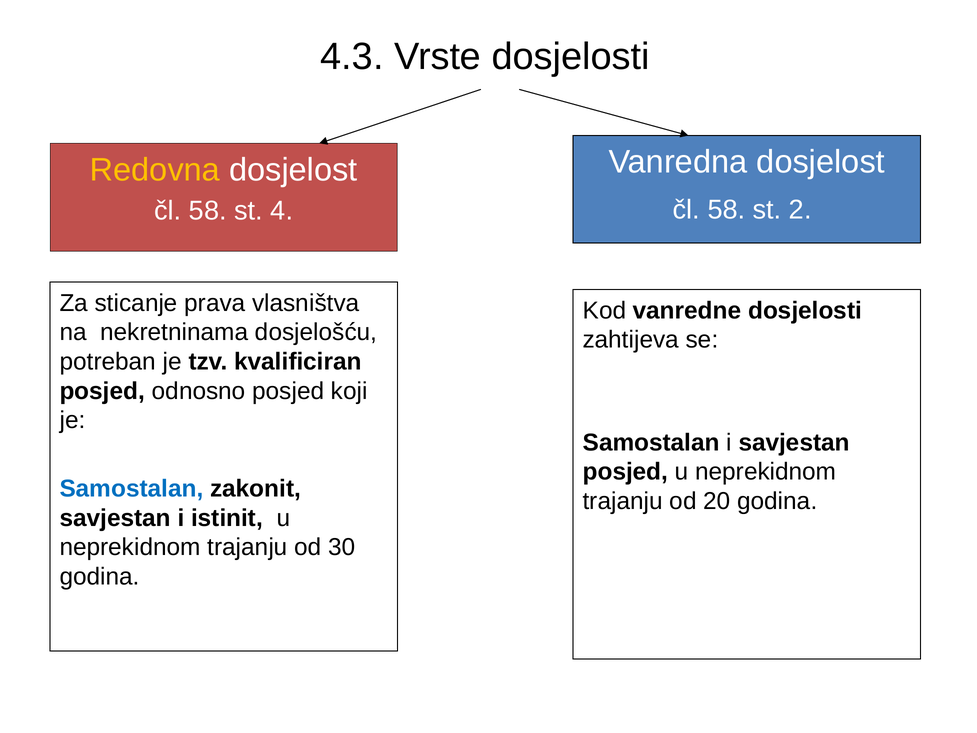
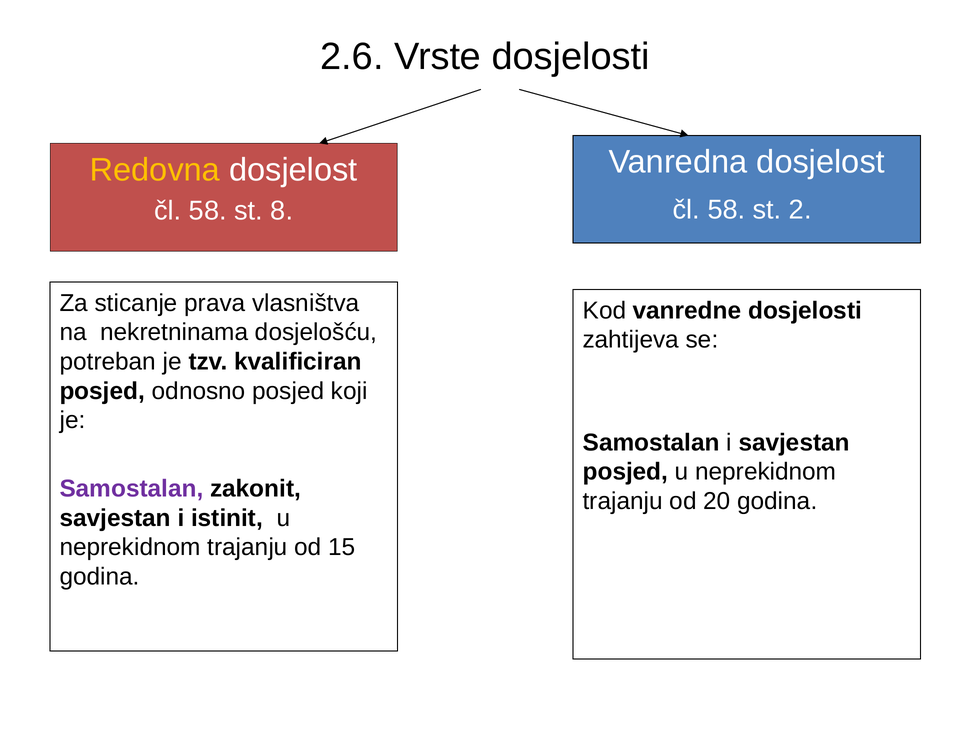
4.3: 4.3 -> 2.6
4: 4 -> 8
Samostalan at (131, 489) colour: blue -> purple
30: 30 -> 15
